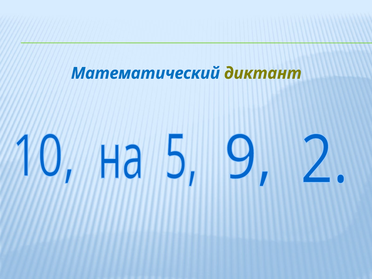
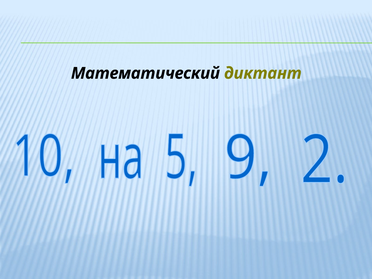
Математический colour: blue -> black
